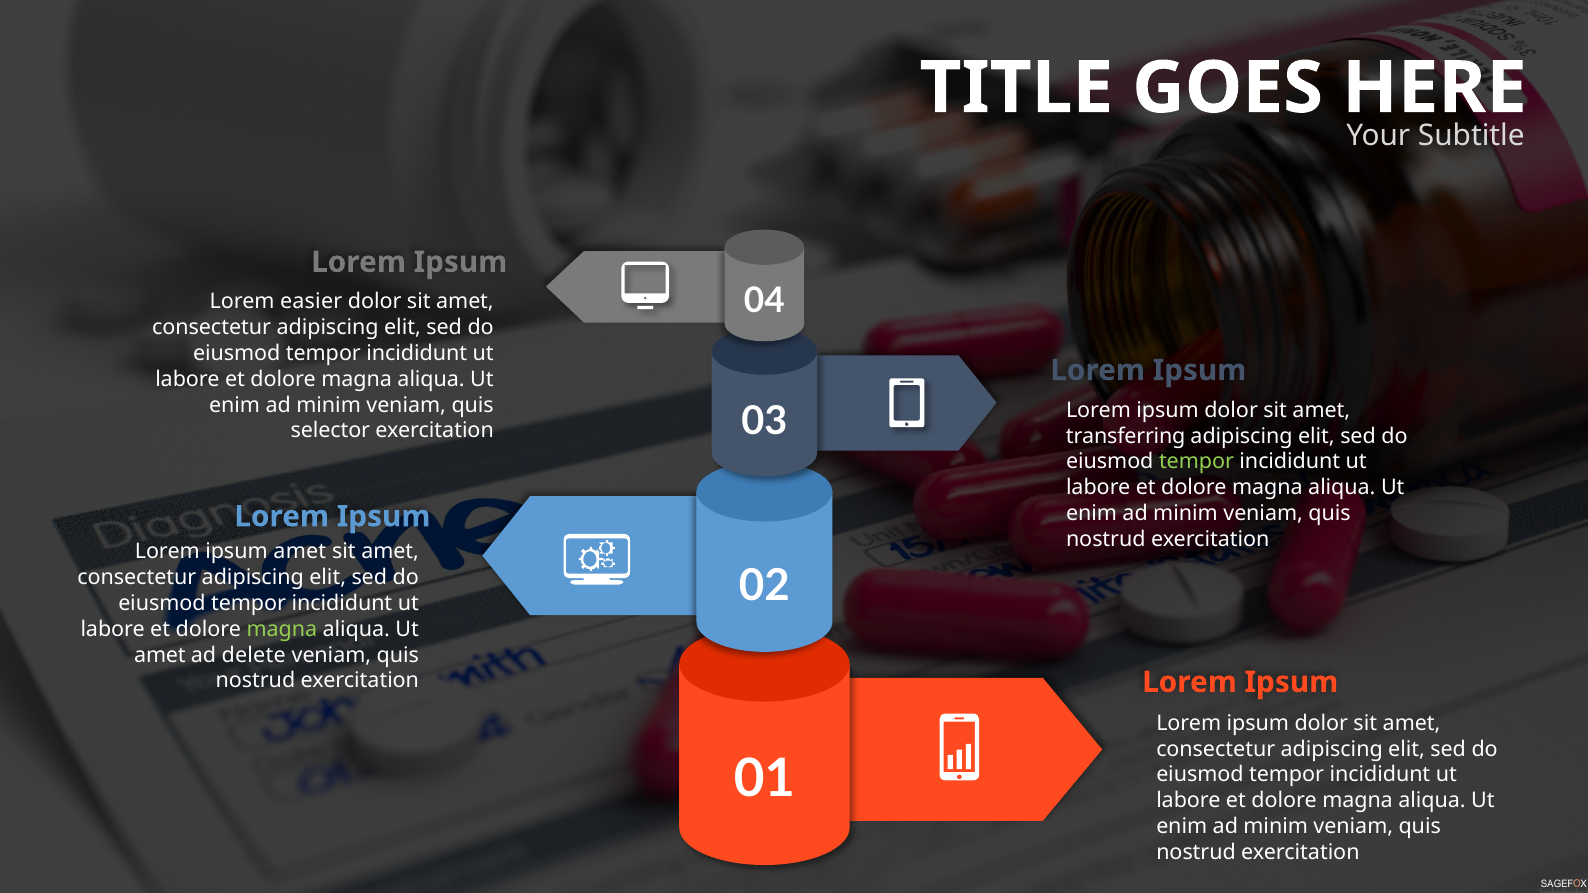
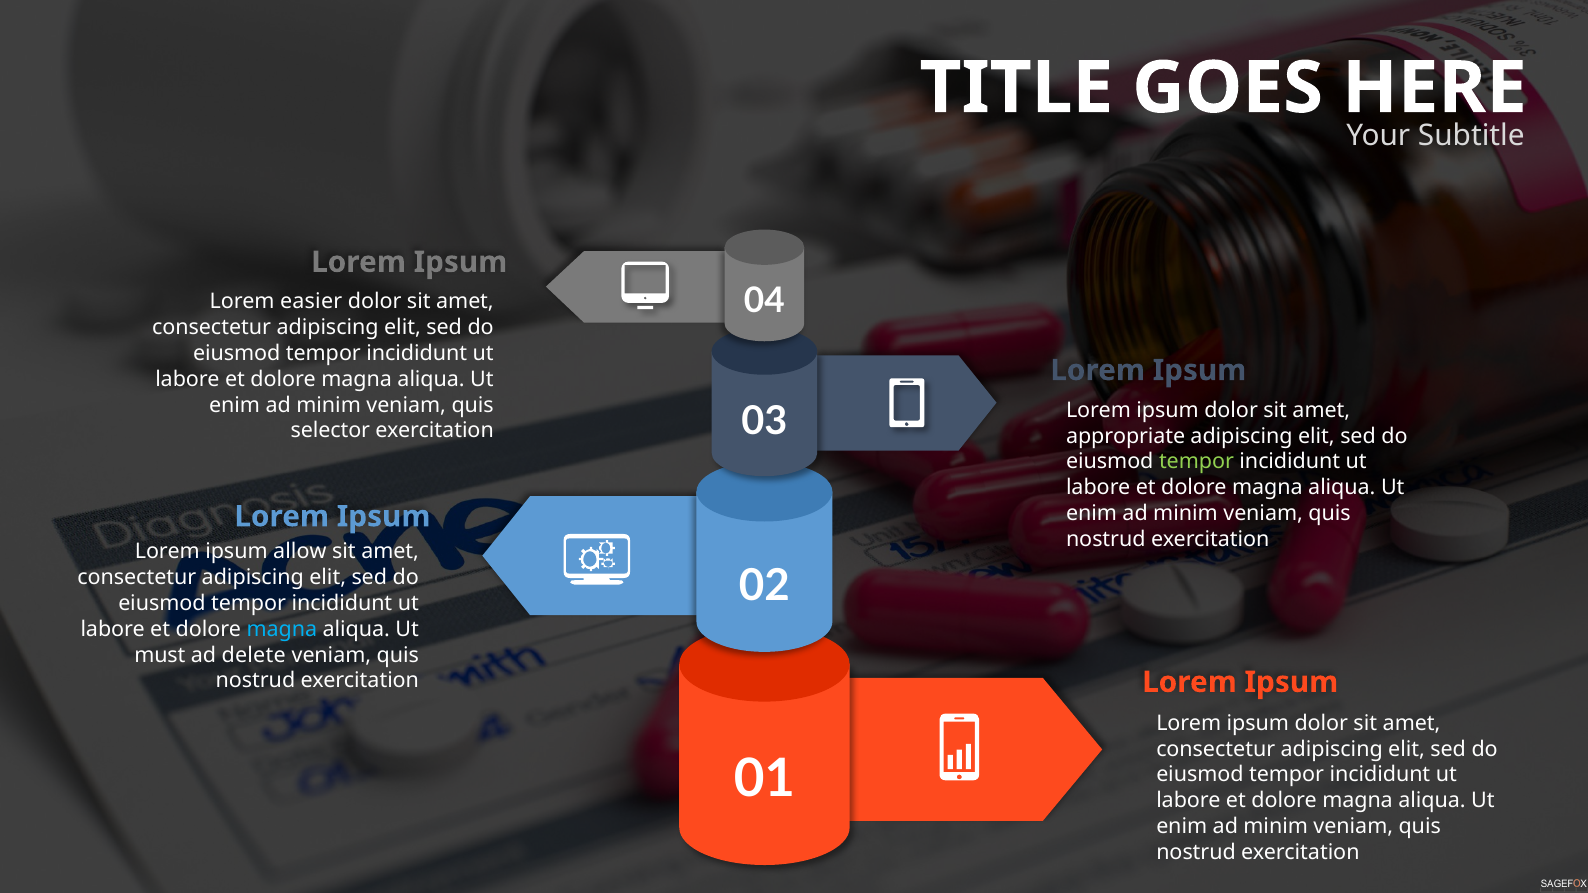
transferring: transferring -> appropriate
ipsum amet: amet -> allow
magna at (282, 629) colour: light green -> light blue
amet at (160, 655): amet -> must
